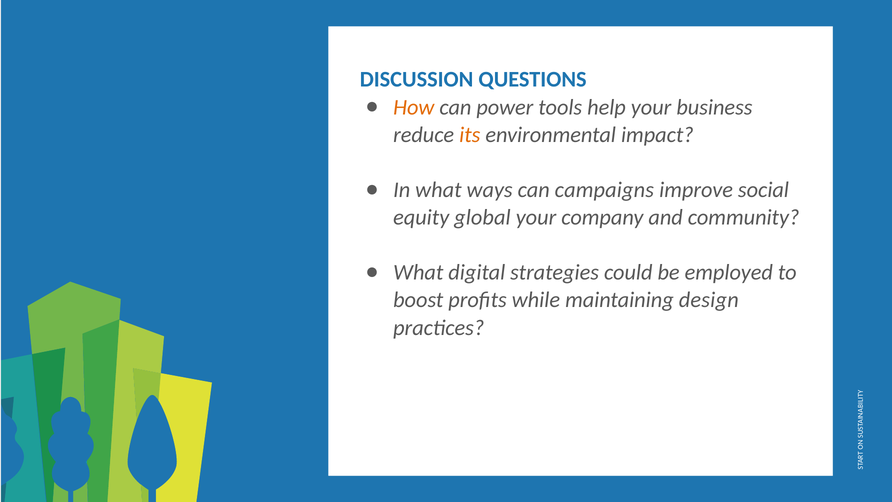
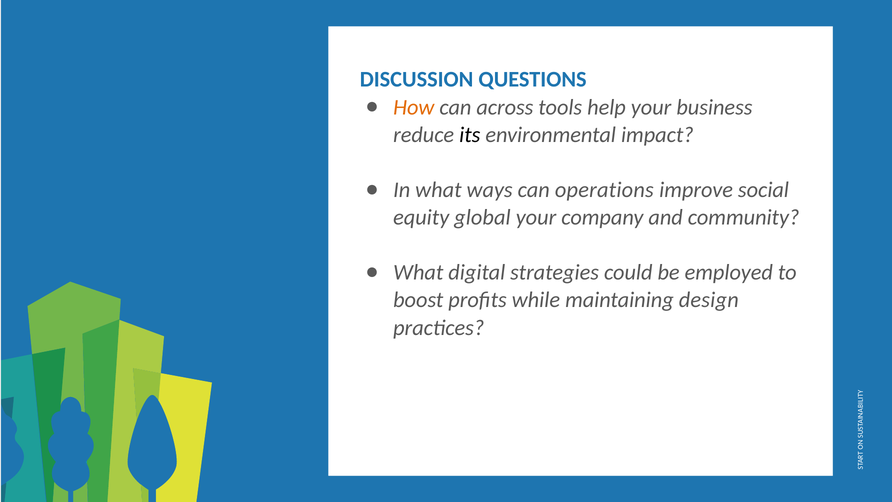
power: power -> across
its colour: orange -> black
campaigns: campaigns -> operations
